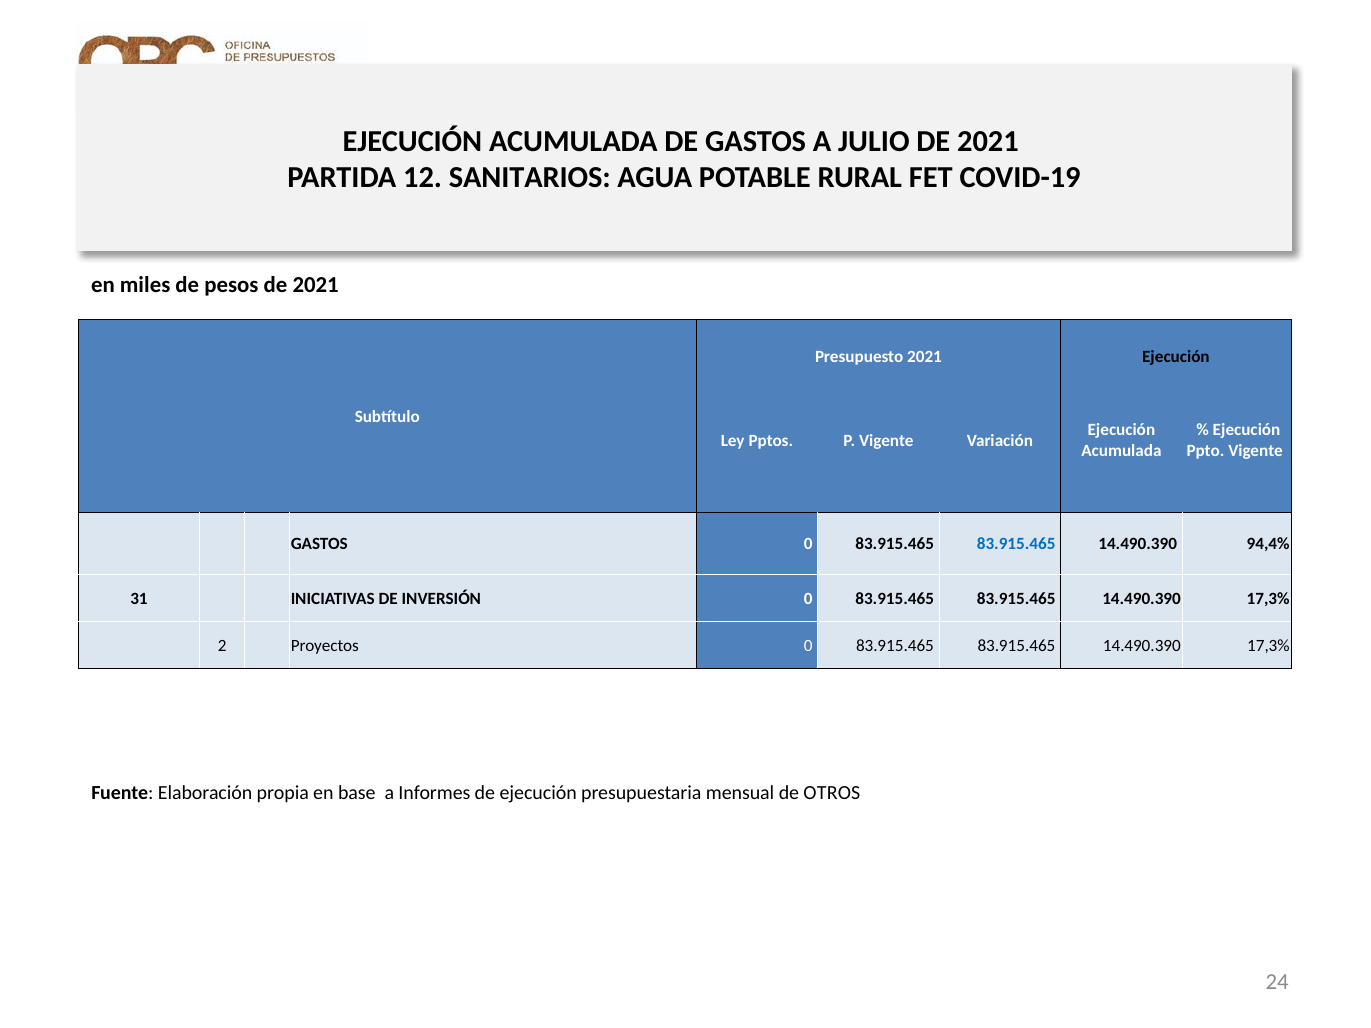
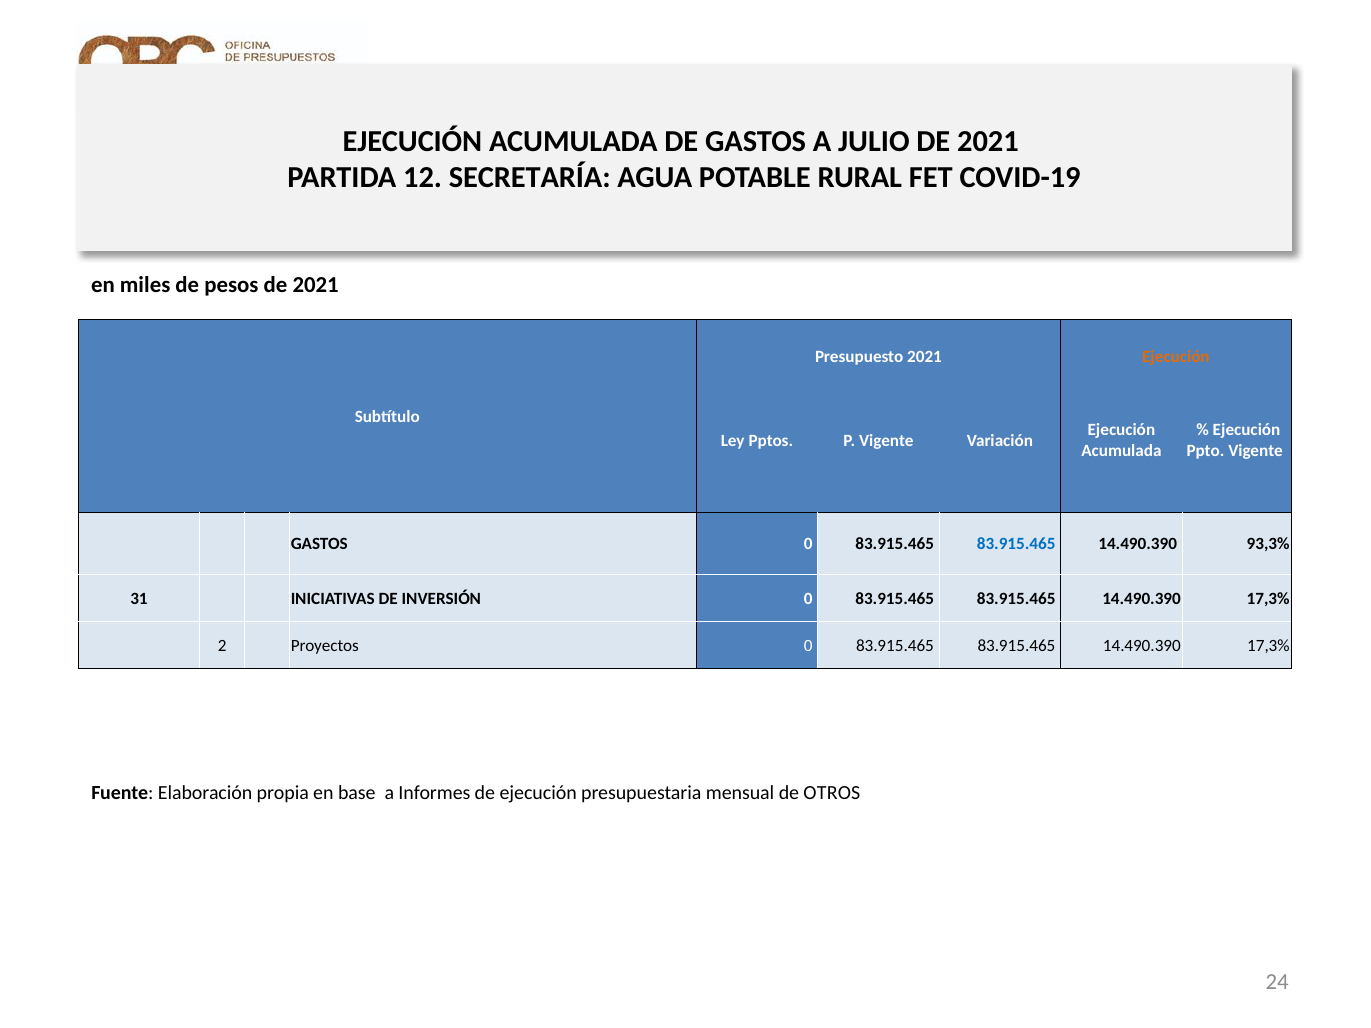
SANITARIOS: SANITARIOS -> SECRETARÍA
Ejecución at (1176, 357) colour: black -> orange
94,4%: 94,4% -> 93,3%
